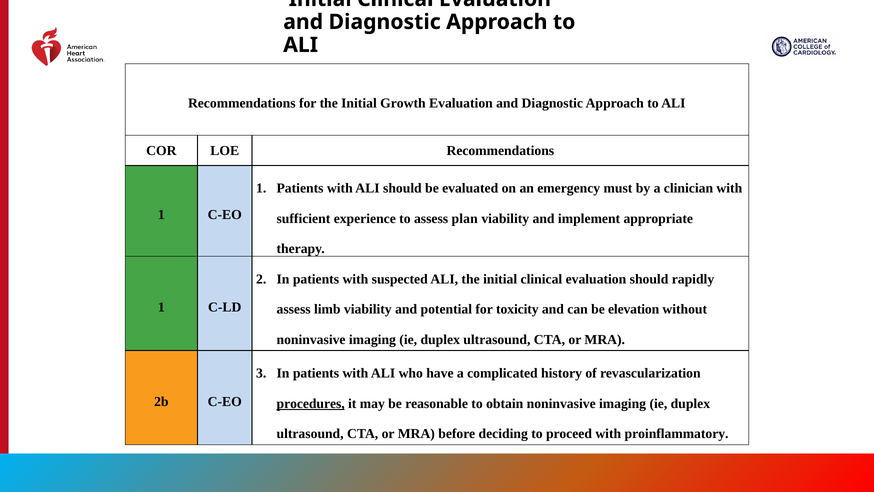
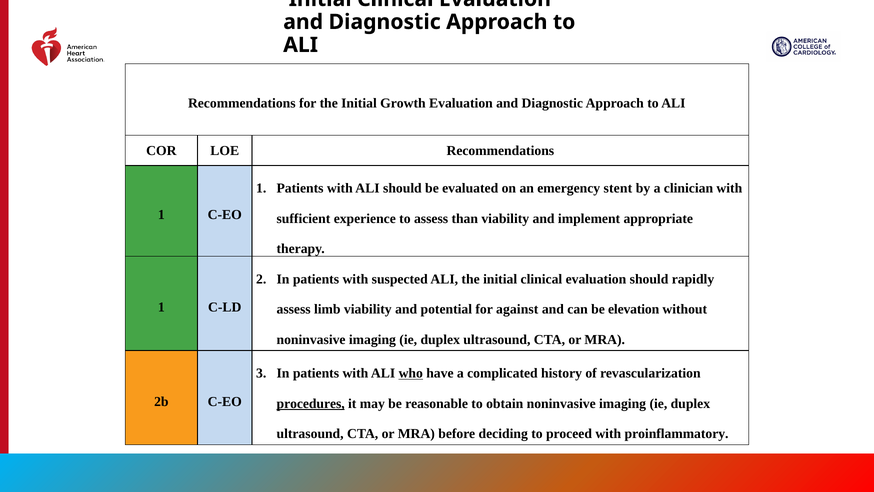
must: must -> stent
plan: plan -> than
toxicity: toxicity -> against
who underline: none -> present
